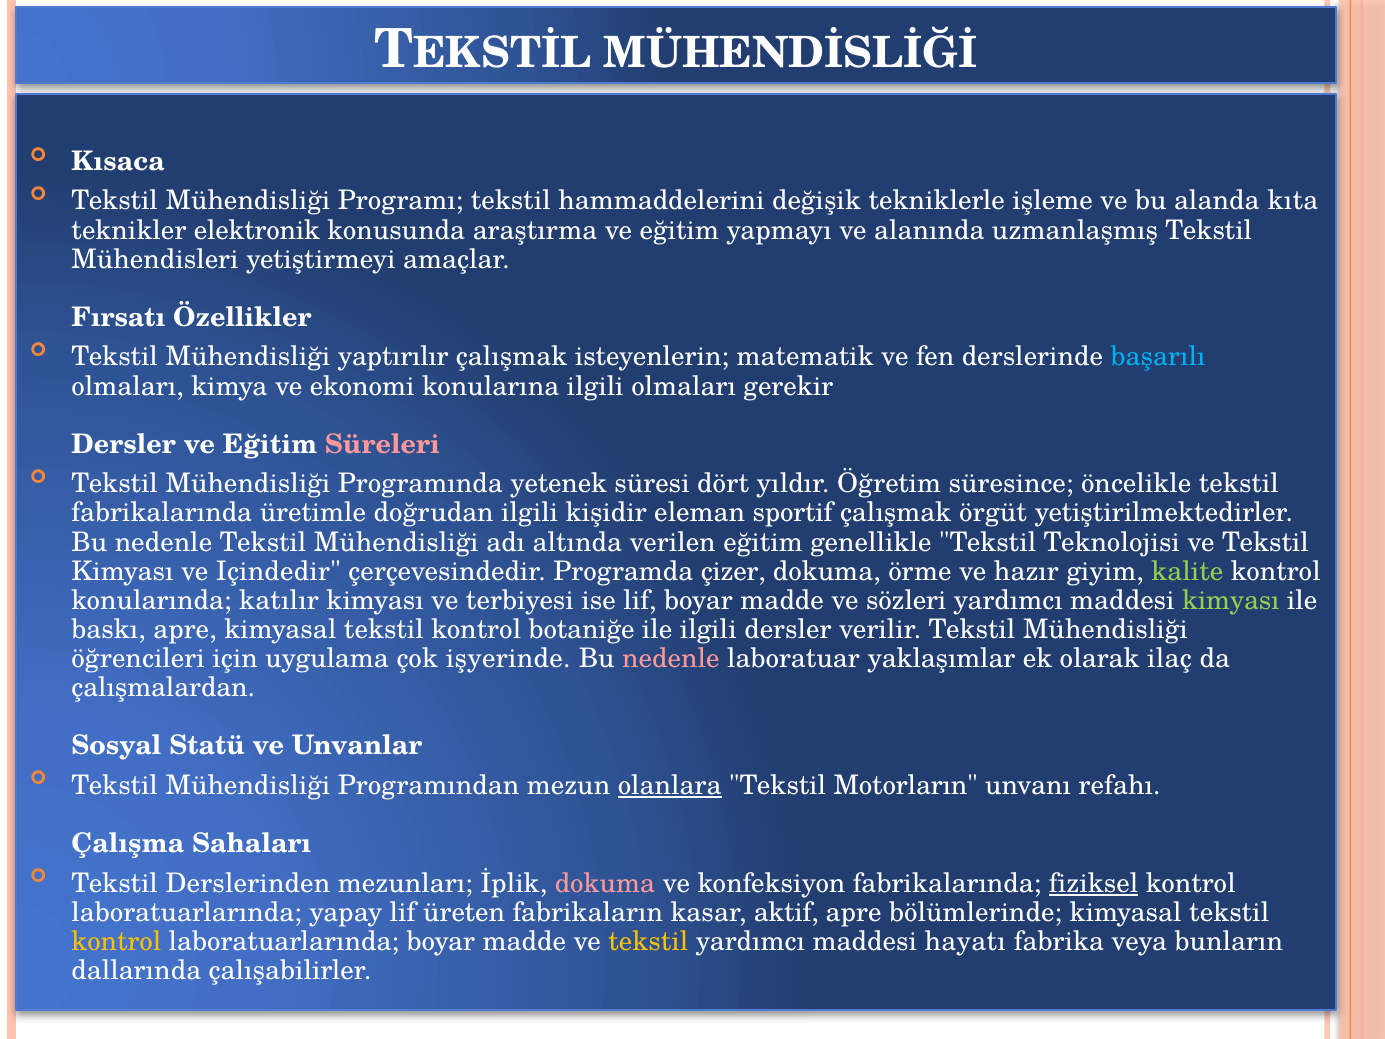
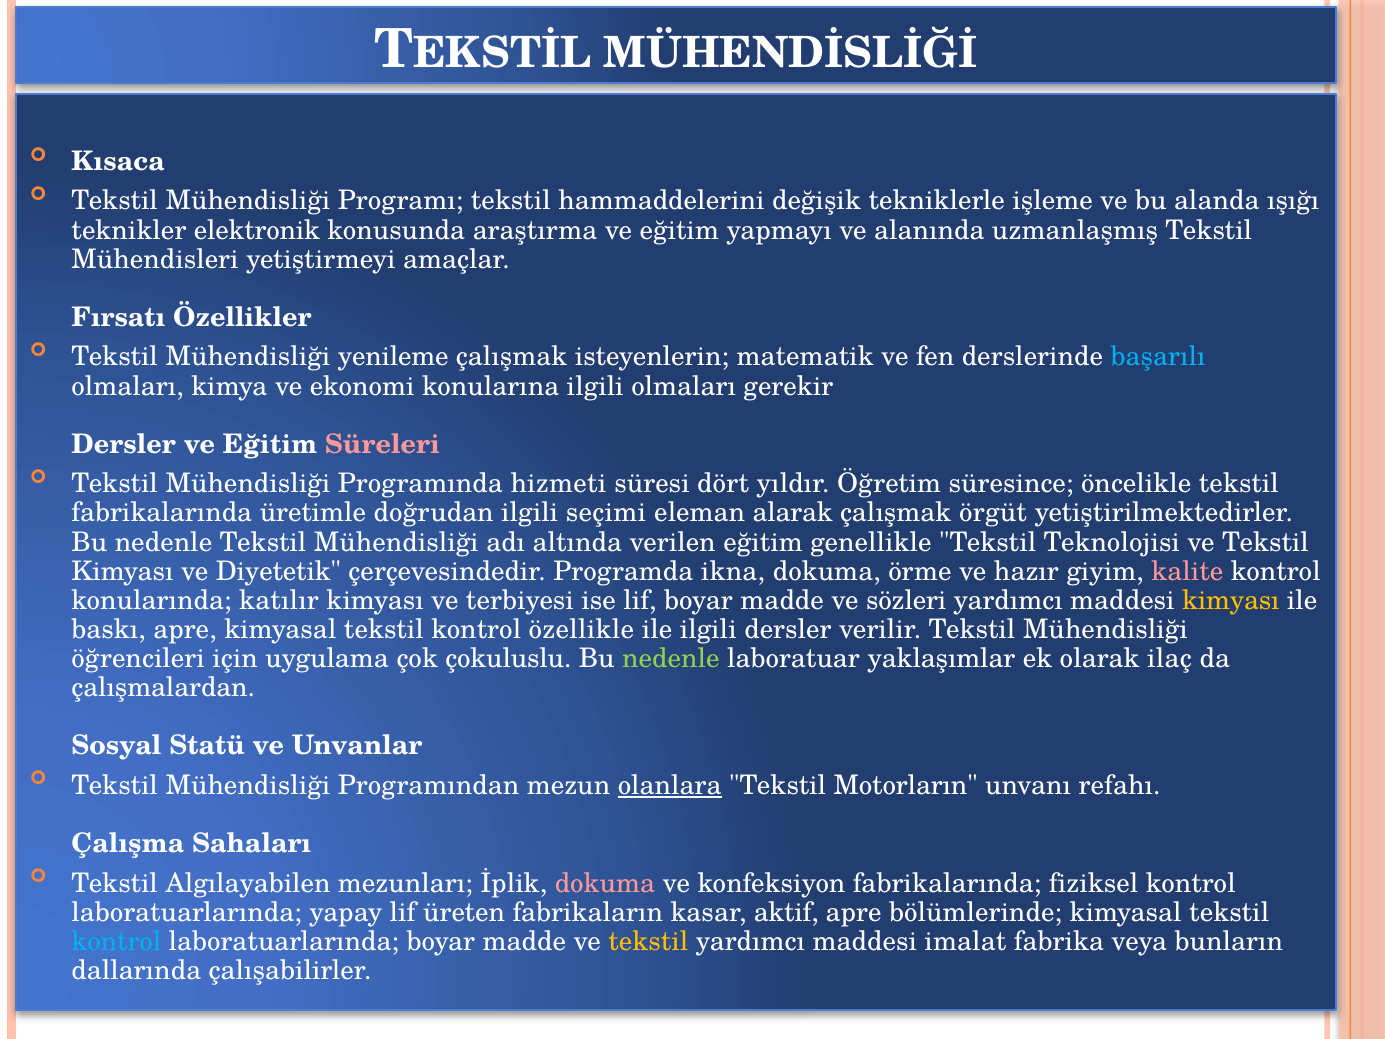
kıta: kıta -> ışığı
yaptırılır: yaptırılır -> yenileme
yetenek: yetenek -> hizmeti
kişidir: kişidir -> seçimi
sportif: sportif -> alarak
Içindedir: Içindedir -> Diyetetik
çizer: çizer -> ikna
kalite colour: light green -> pink
kimyası at (1231, 600) colour: light green -> yellow
botaniğe: botaniğe -> özellikle
işyerinde: işyerinde -> çokuluslu
nedenle at (671, 659) colour: pink -> light green
Derslerinden: Derslerinden -> Algılayabilen
fiziksel underline: present -> none
kontrol at (116, 941) colour: yellow -> light blue
hayatı: hayatı -> imalat
